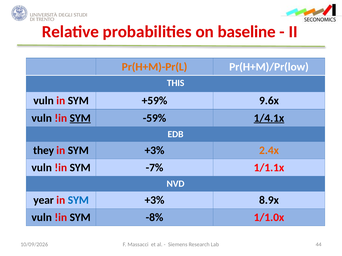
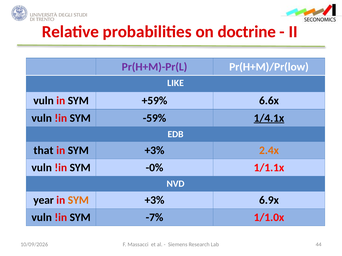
baseline: baseline -> doctrine
Pr(H+M)-Pr(L colour: orange -> purple
THIS: THIS -> LIKE
9.6x: 9.6x -> 6.6x
SYM at (80, 118) underline: present -> none
they: they -> that
-7%: -7% -> -0%
SYM at (78, 200) colour: blue -> orange
8.9x: 8.9x -> 6.9x
-8%: -8% -> -7%
